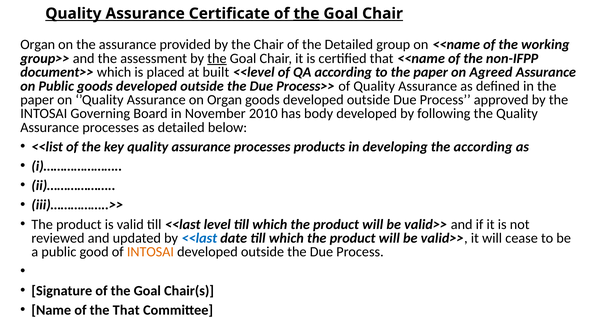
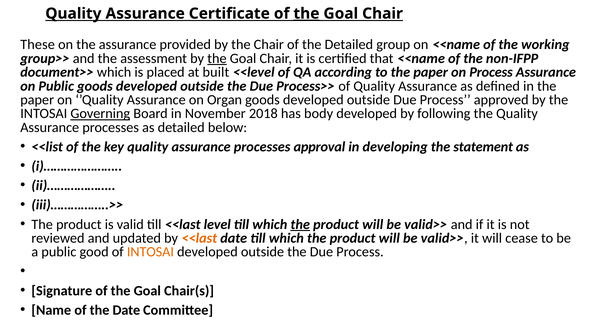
Organ at (38, 45): Organ -> These
on Agreed: Agreed -> Process
Governing underline: none -> present
2010: 2010 -> 2018
products: products -> approval
the according: according -> statement
the at (300, 224) underline: none -> present
<<last at (199, 238) colour: blue -> orange
the That: That -> Date
